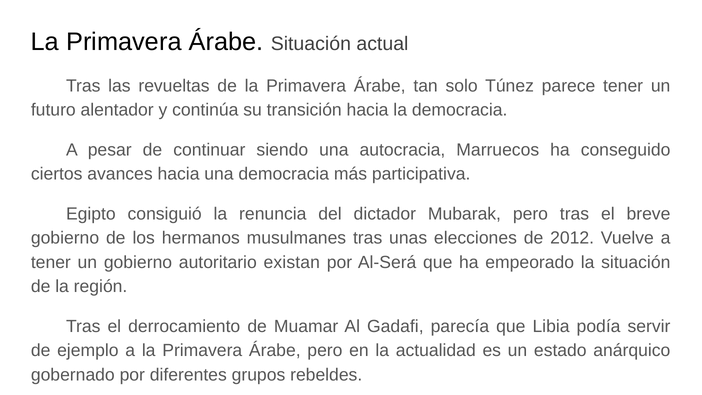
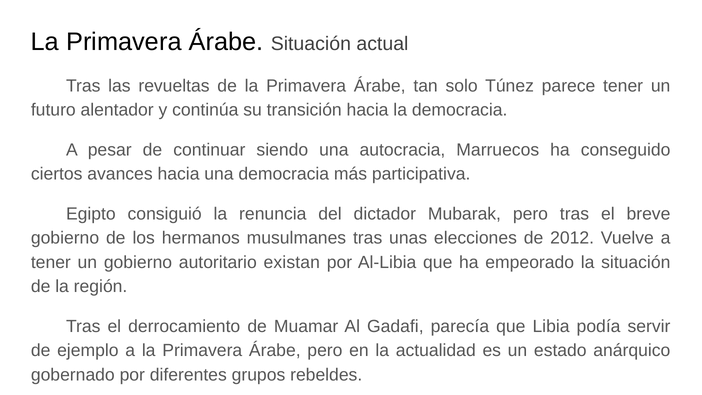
Al-Será: Al-Será -> Al-Libia
